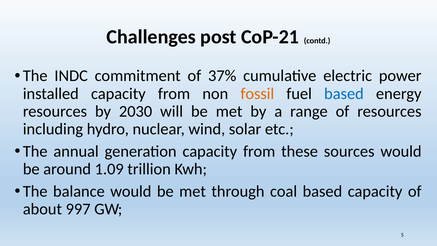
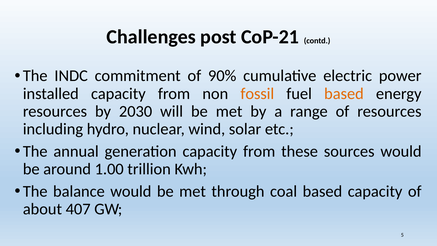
37%: 37% -> 90%
based at (344, 94) colour: blue -> orange
1.09: 1.09 -> 1.00
997: 997 -> 407
